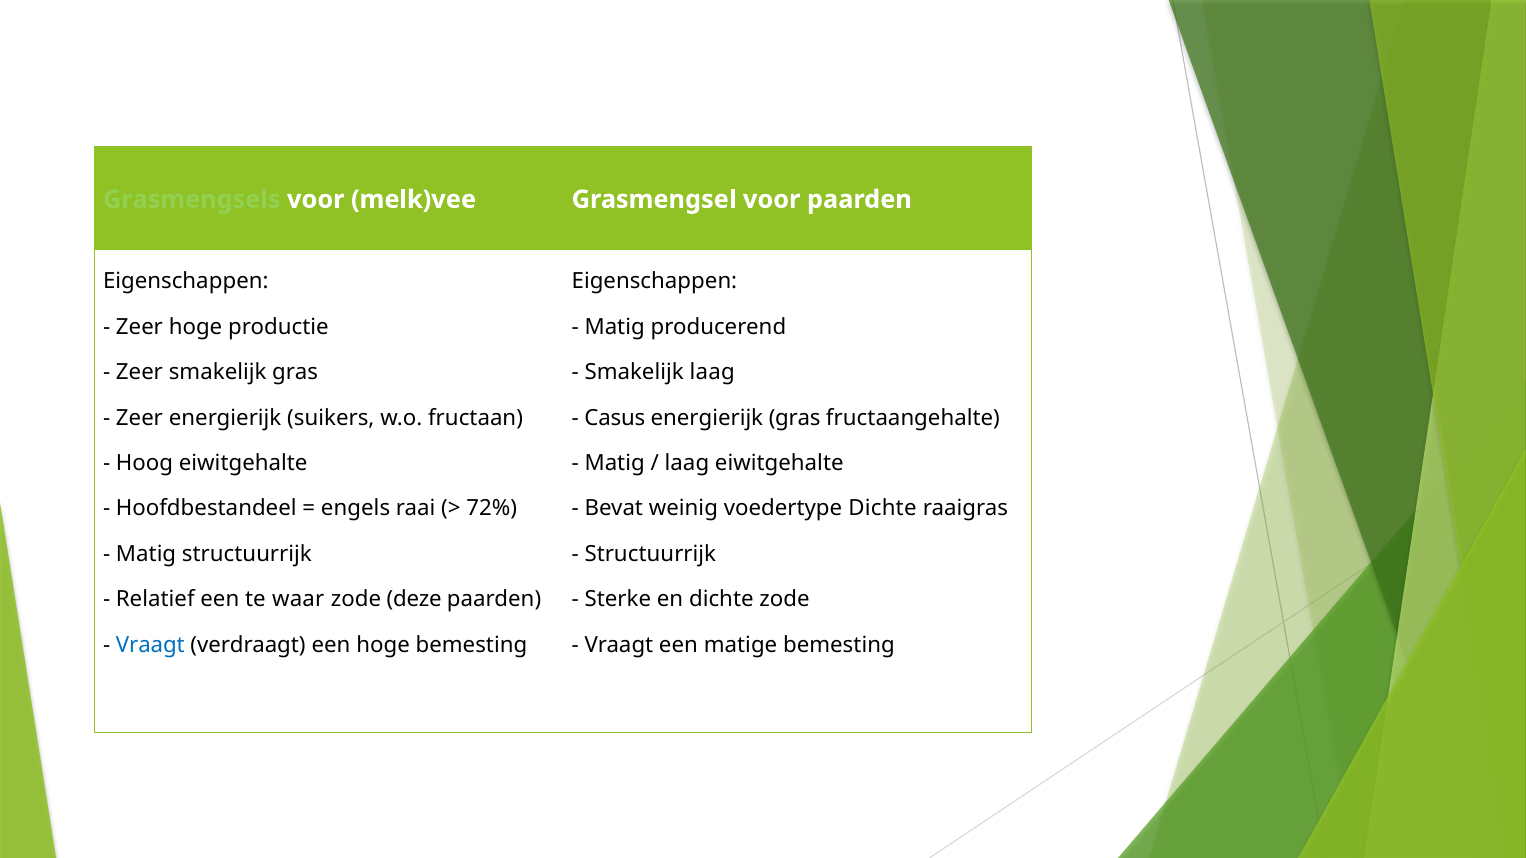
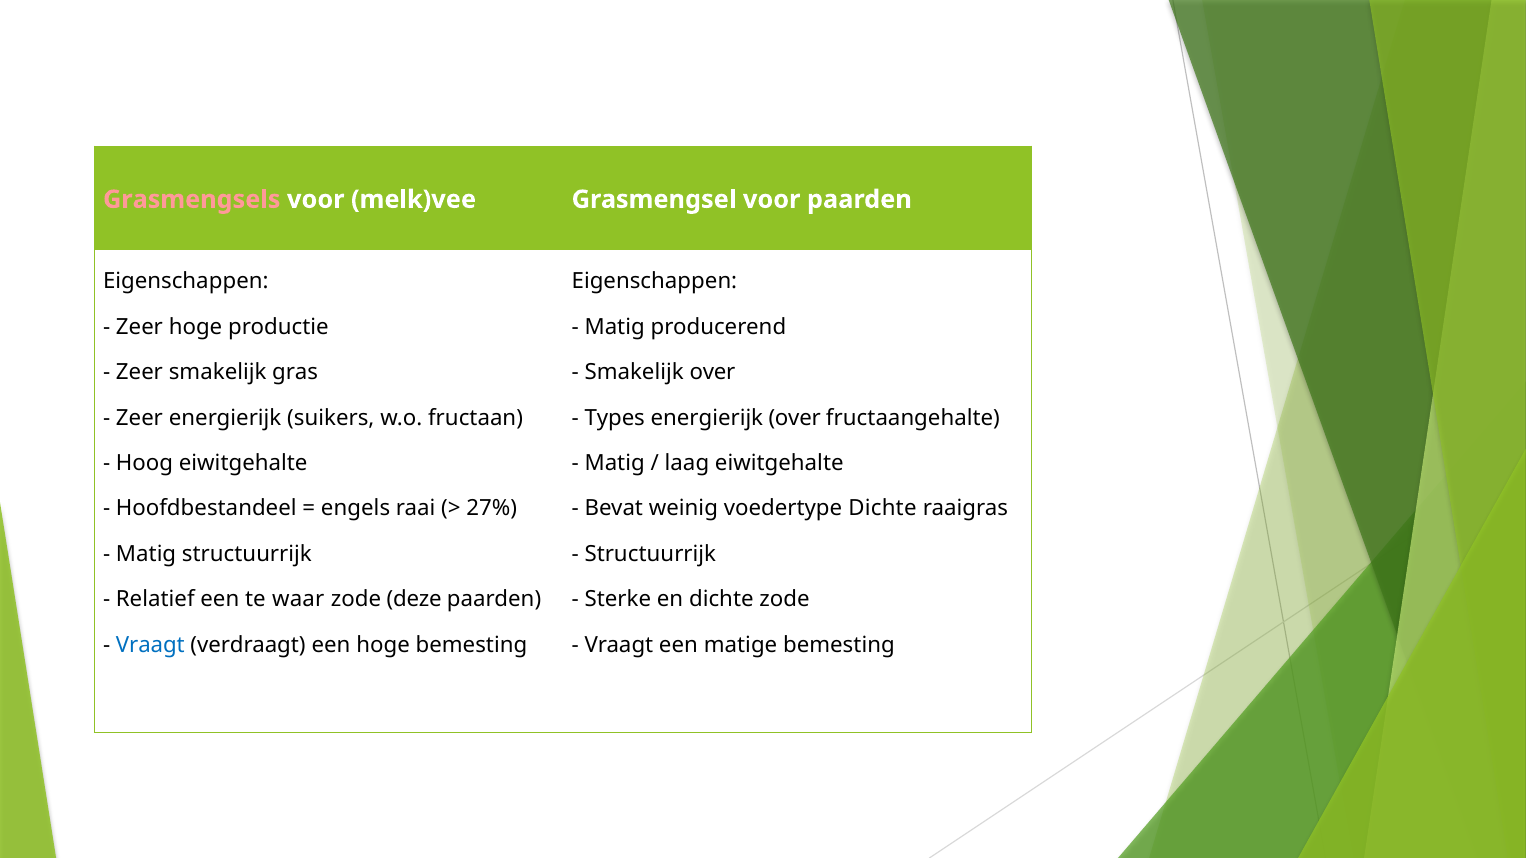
Grasmengsels colour: light green -> pink
Smakelijk laag: laag -> over
Casus: Casus -> Types
energierijk gras: gras -> over
72%: 72% -> 27%
